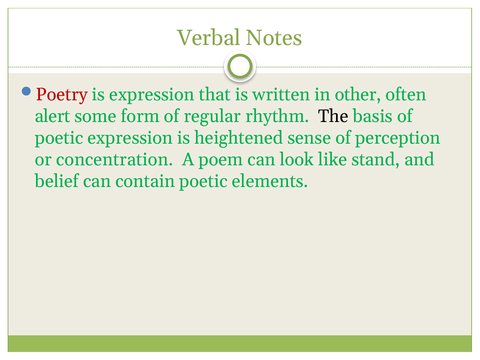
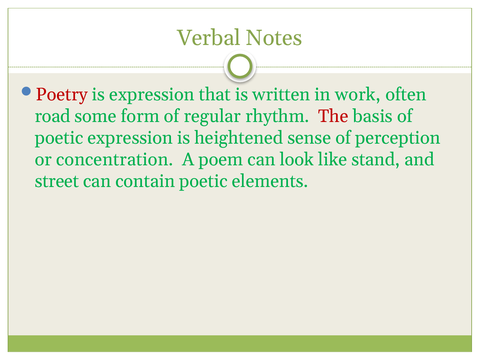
other: other -> work
alert: alert -> road
The colour: black -> red
belief: belief -> street
